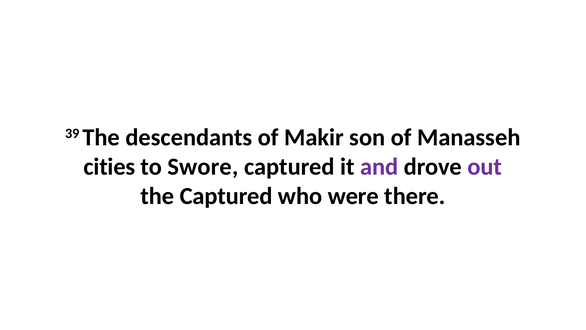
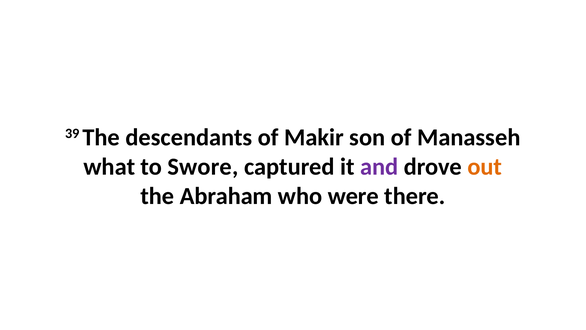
cities: cities -> what
out colour: purple -> orange
the Captured: Captured -> Abraham
